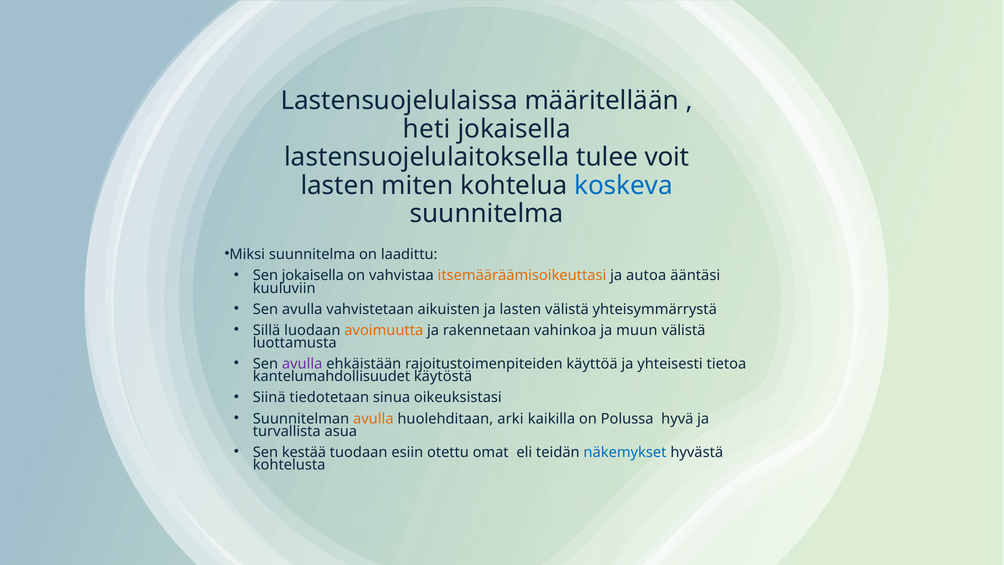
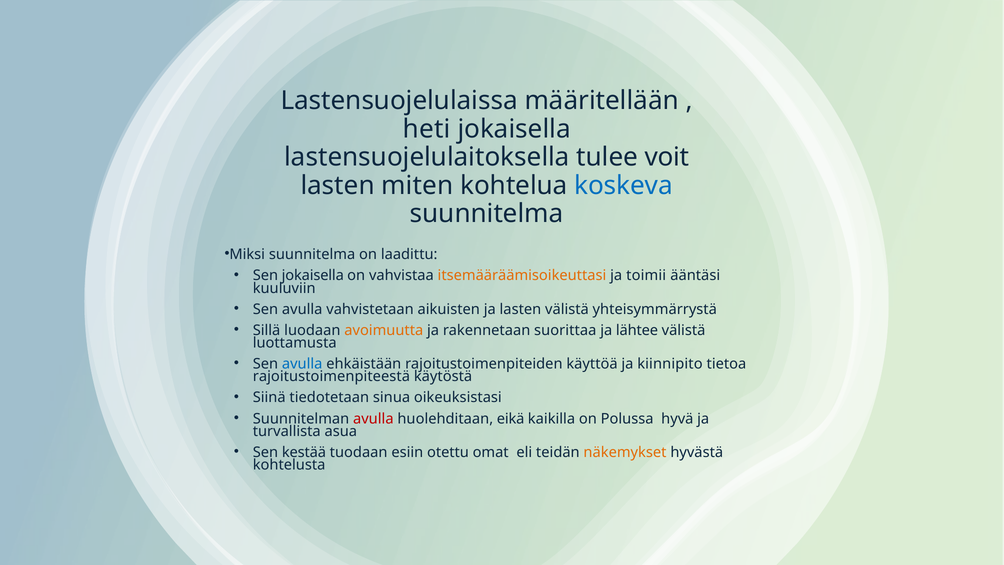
autoa: autoa -> toimii
vahinkoa: vahinkoa -> suorittaa
muun: muun -> lähtee
avulla at (302, 364) colour: purple -> blue
yhteisesti: yhteisesti -> kiinnipito
kantelumahdollisuudet: kantelumahdollisuudet -> rajoitustoimenpiteestä
avulla at (373, 419) colour: orange -> red
arki: arki -> eikä
näkemykset colour: blue -> orange
